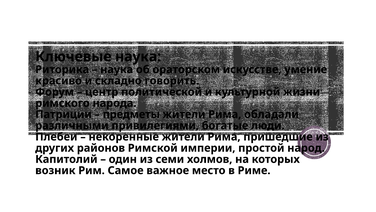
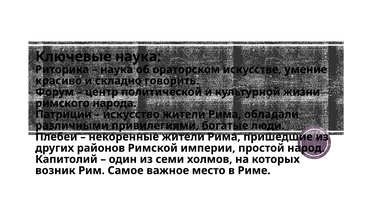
предметы: предметы -> искусство
